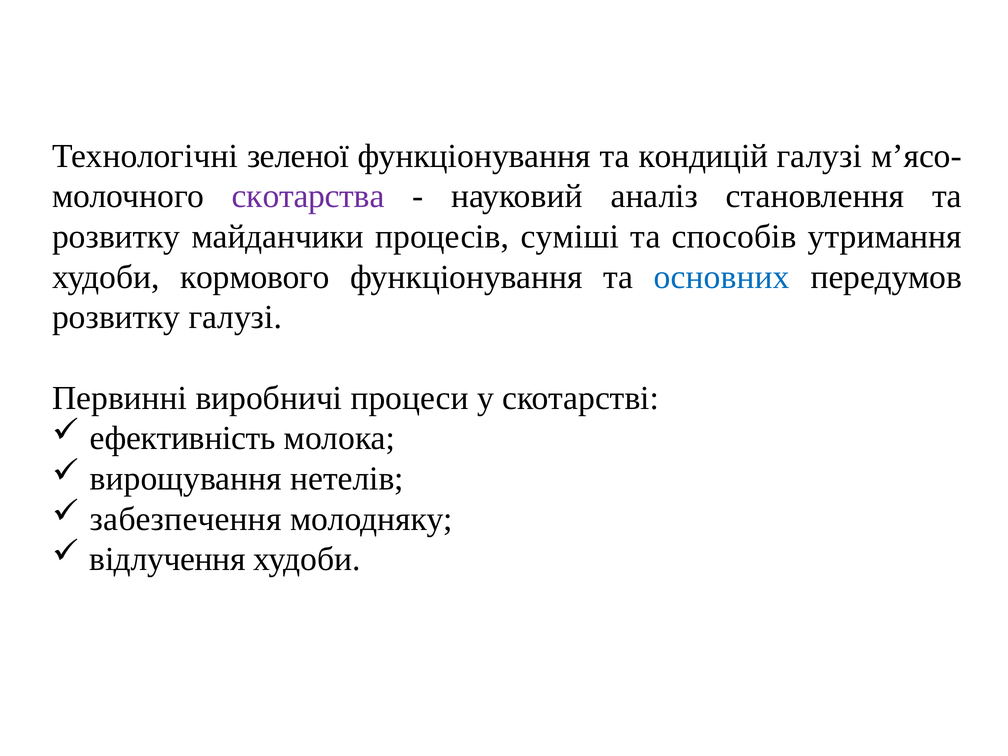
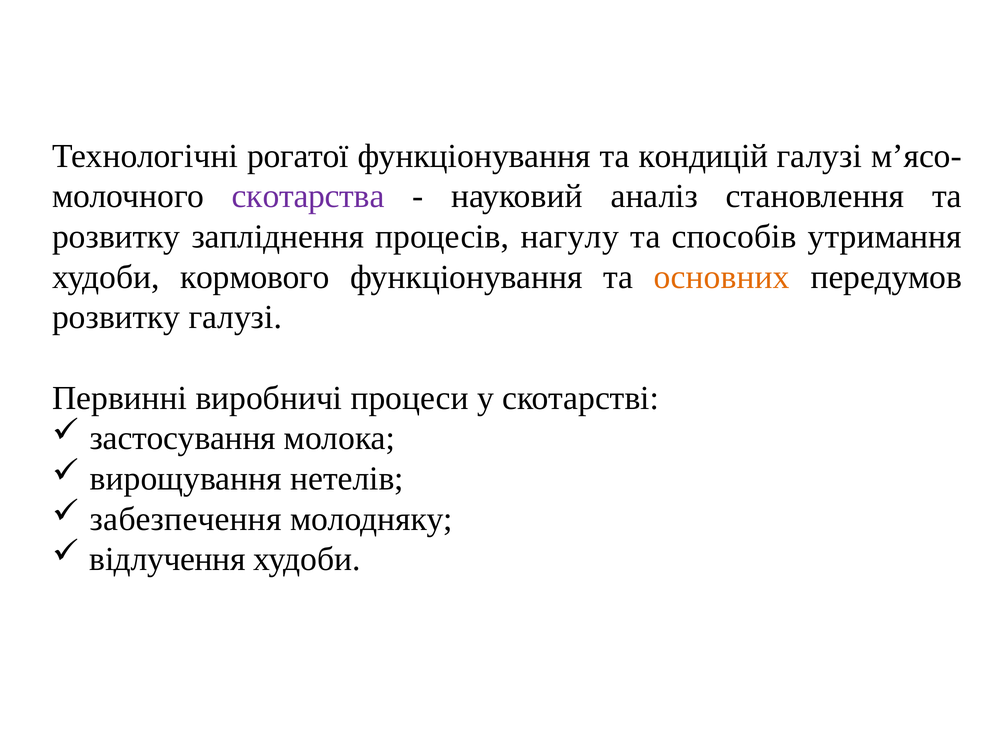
зеленої: зеленої -> рогатої
майданчики: майданчики -> запліднення
суміші: суміші -> нагулу
основних colour: blue -> orange
ефективність: ефективність -> застосування
